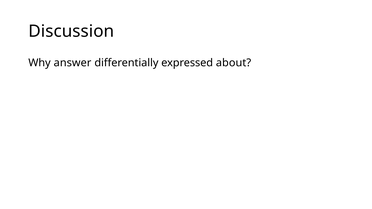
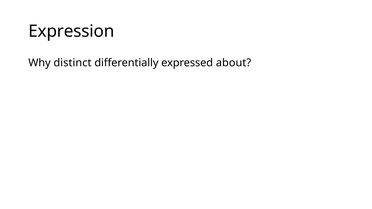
Discussion: Discussion -> Expression
answer: answer -> distinct
